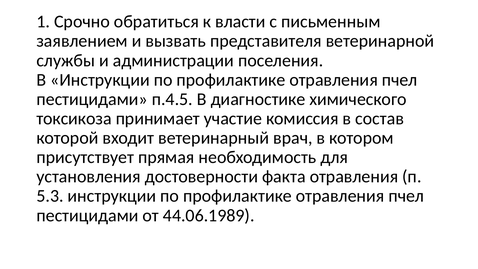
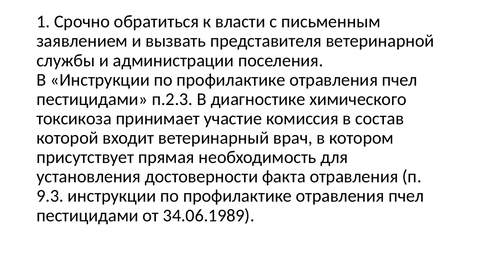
п.4.5: п.4.5 -> п.2.3
5.3: 5.3 -> 9.3
44.06.1989: 44.06.1989 -> 34.06.1989
